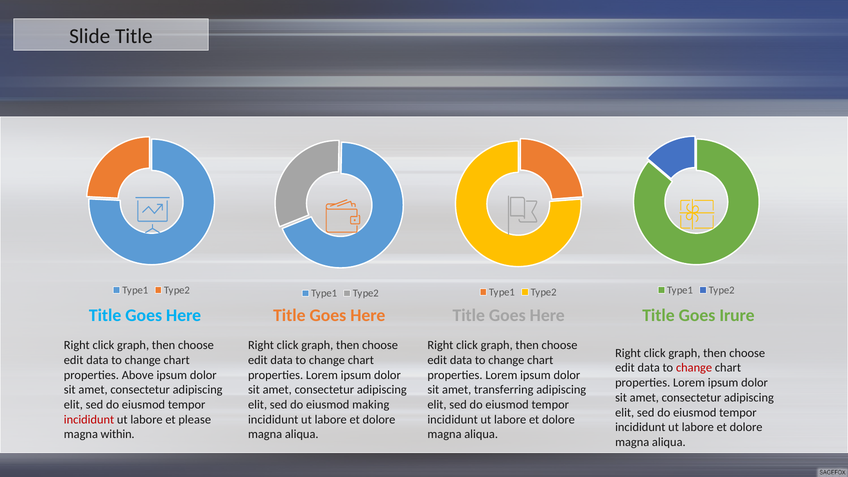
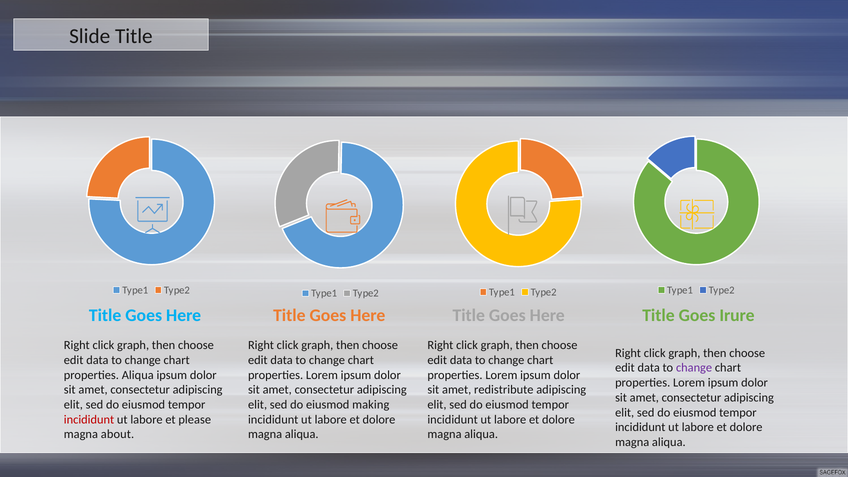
change at (694, 368) colour: red -> purple
properties Above: Above -> Aliqua
transferring: transferring -> redistribute
within: within -> about
